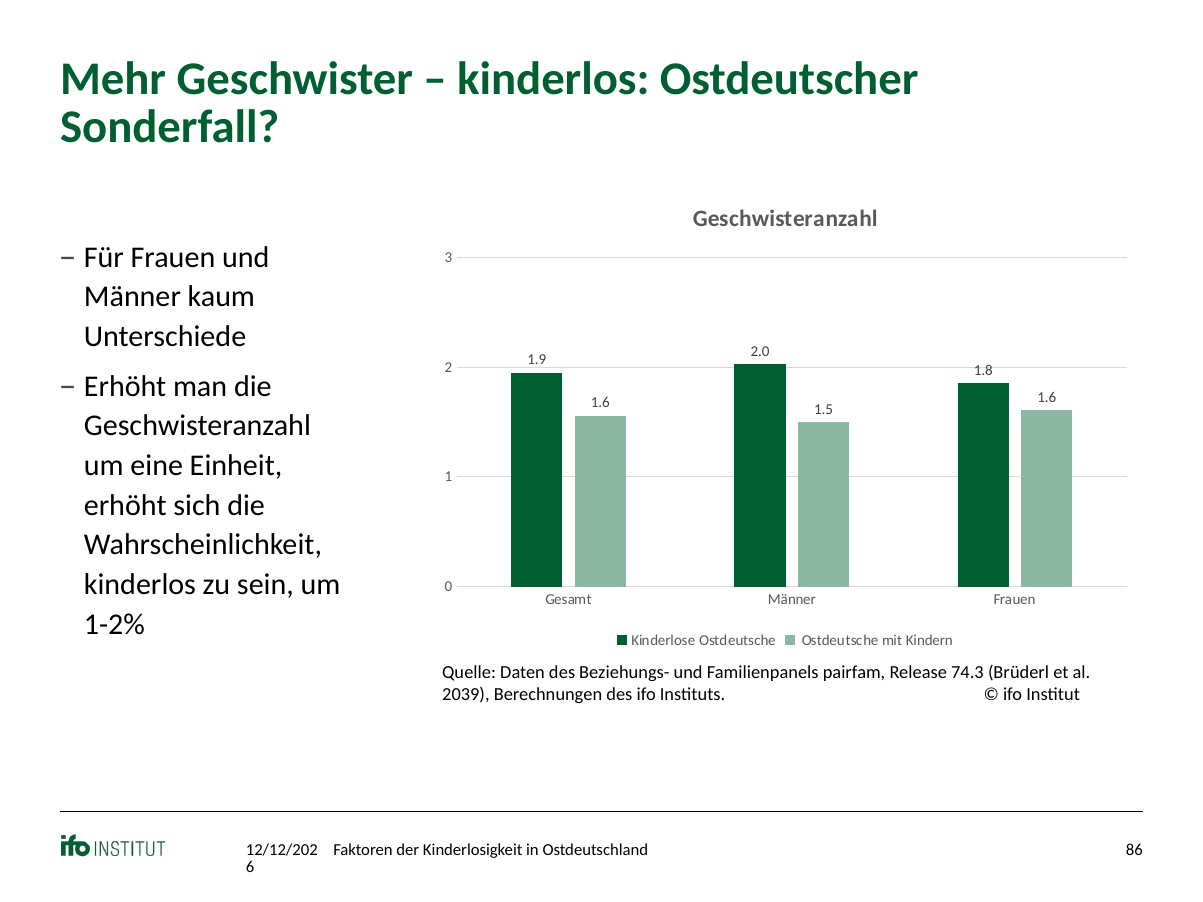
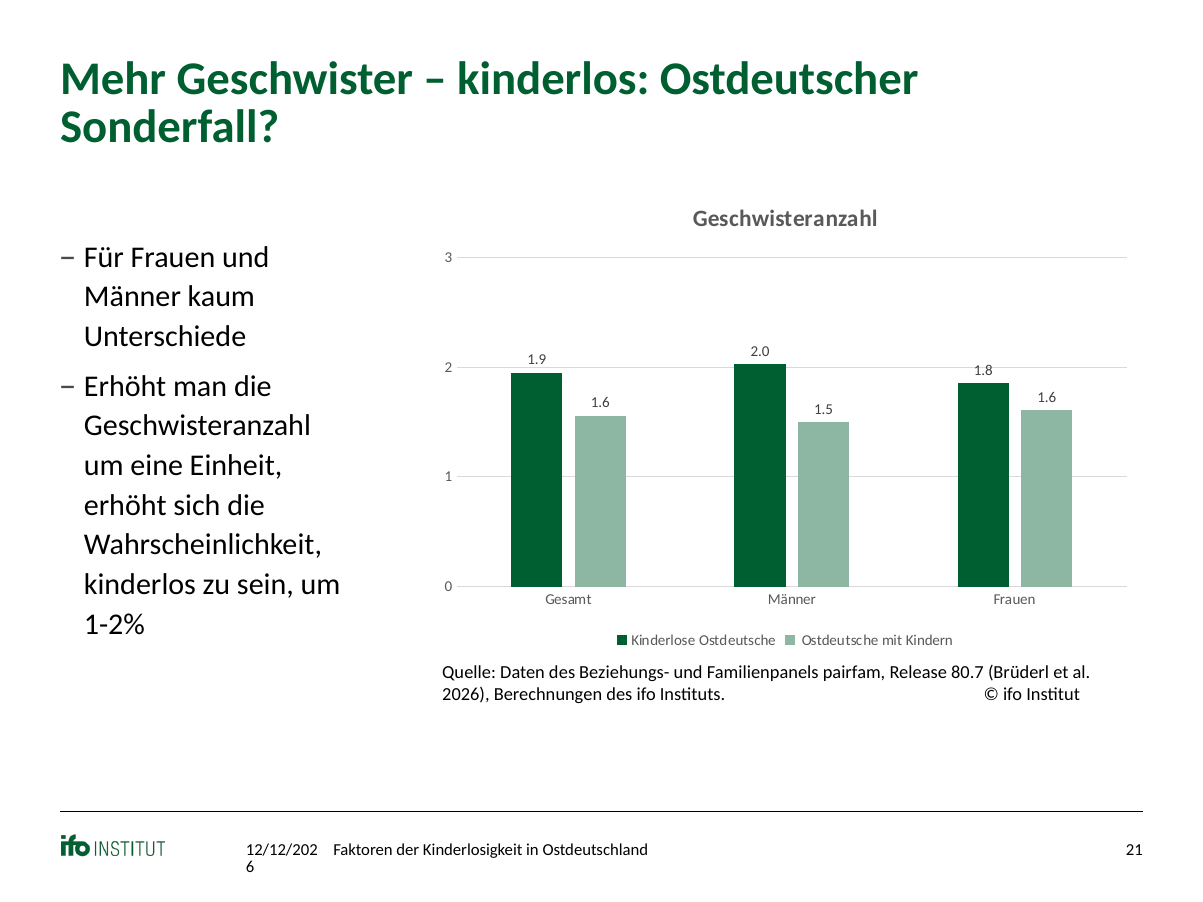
74.3: 74.3 -> 80.7
2039: 2039 -> 2026
86: 86 -> 21
